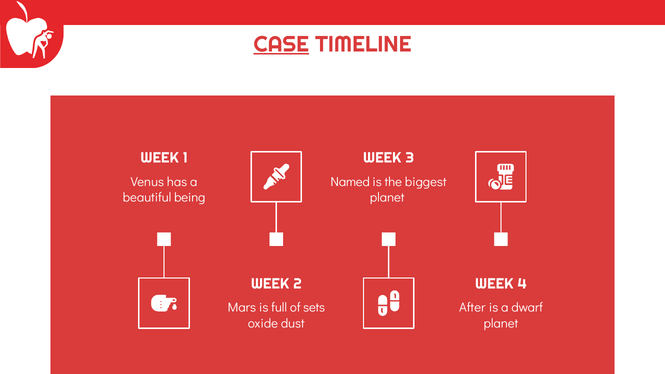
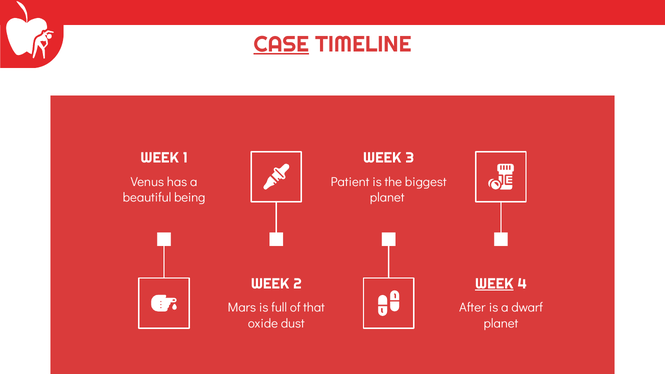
Named: Named -> Patient
WEEK at (494, 284) underline: none -> present
sets: sets -> that
